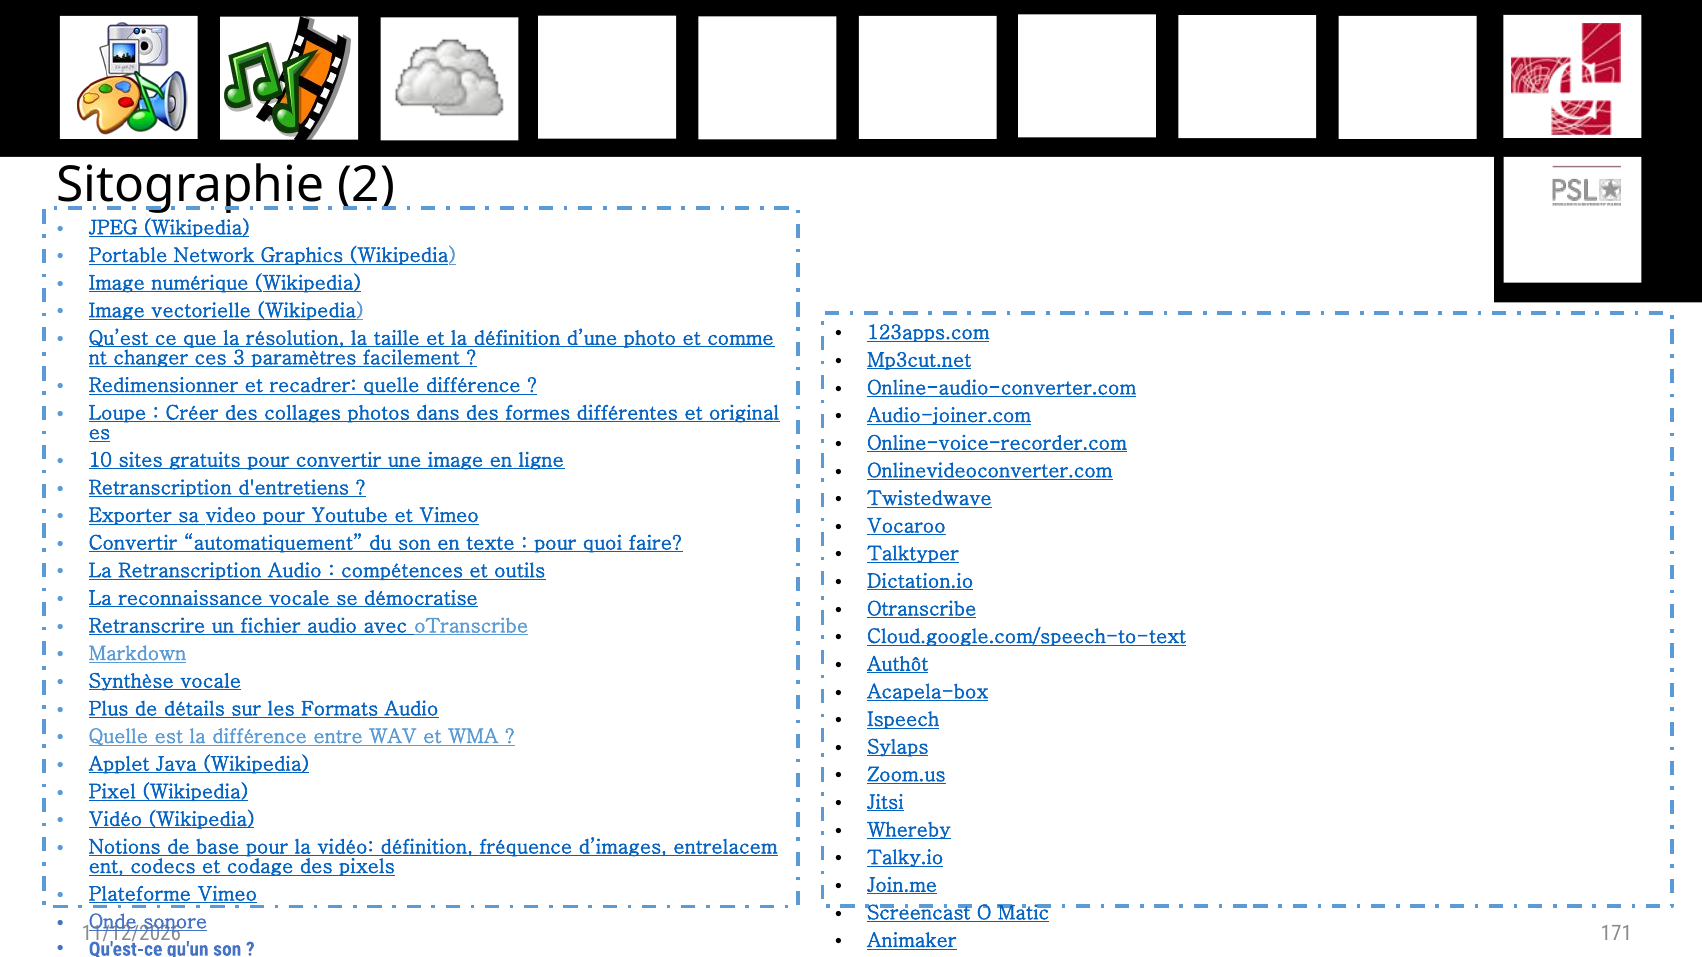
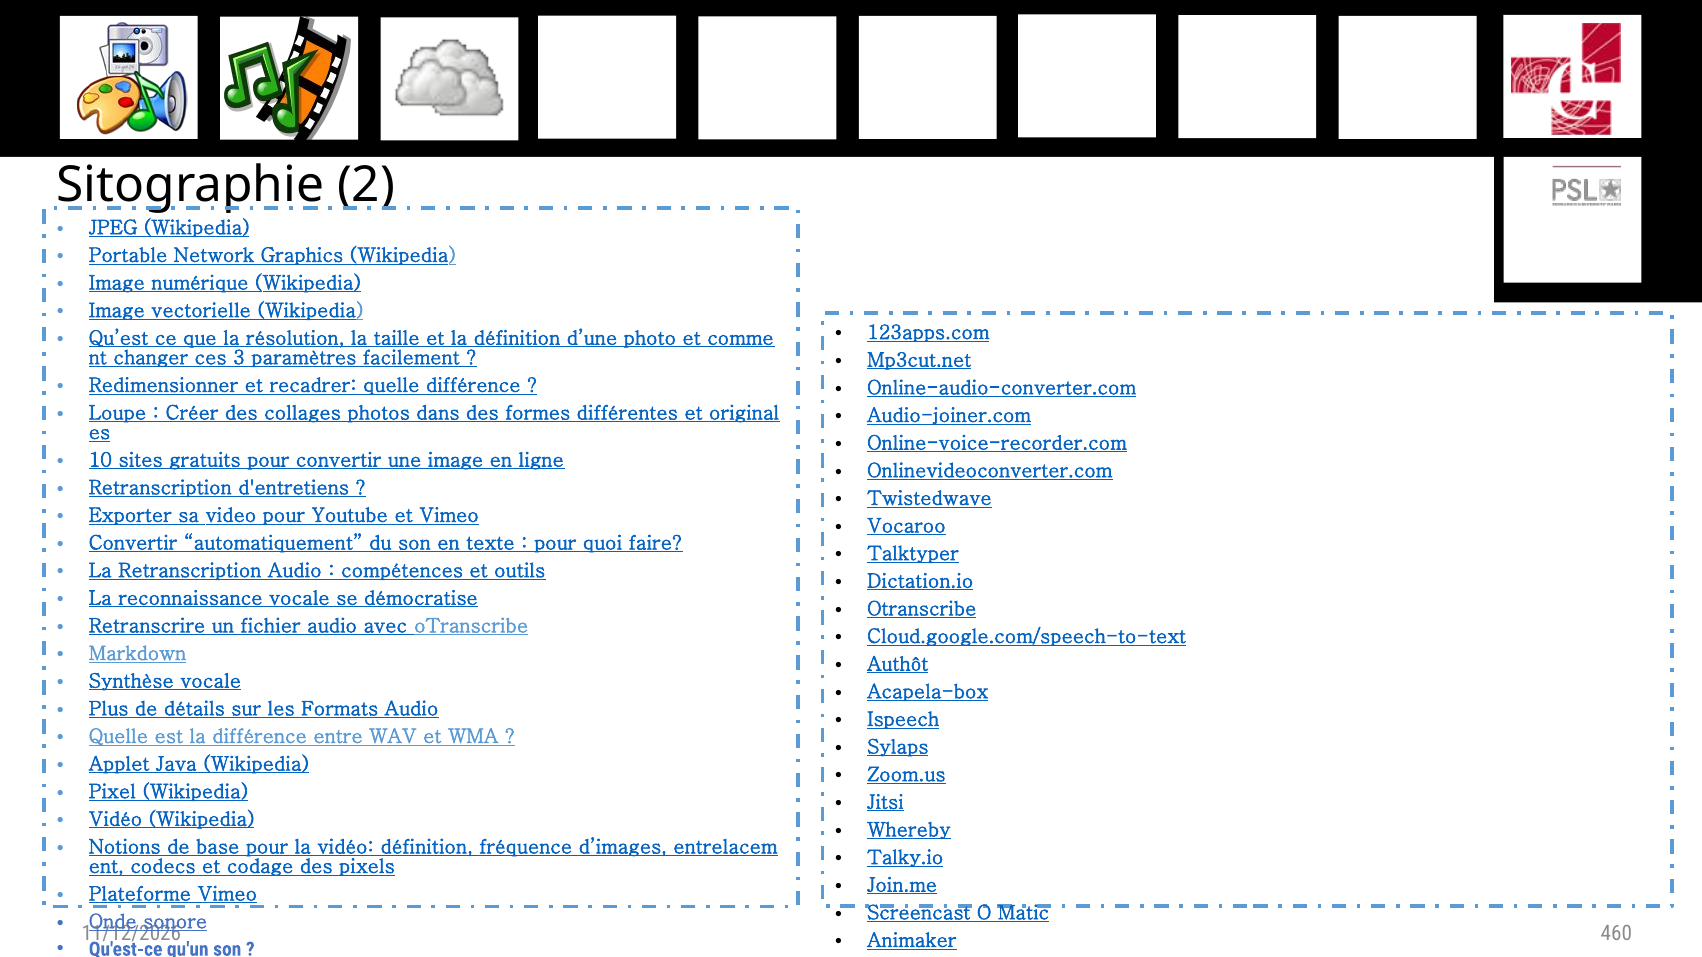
171: 171 -> 460
